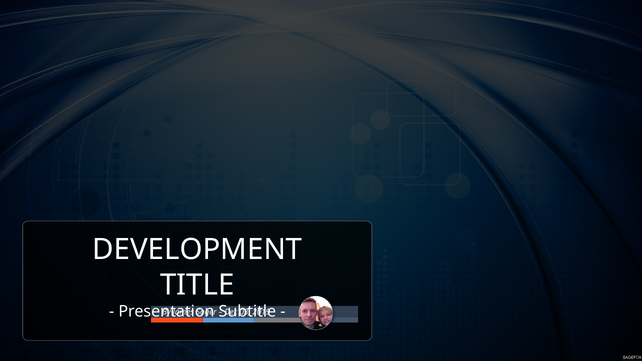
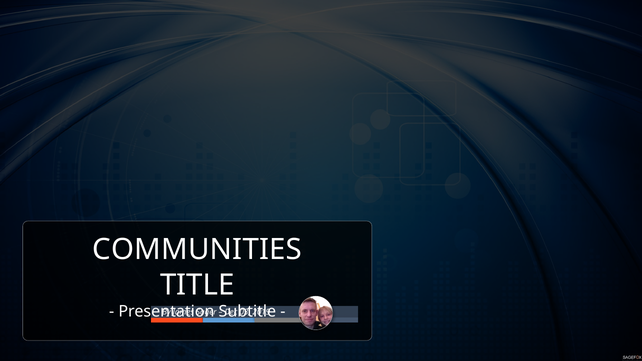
DEVELOPMENT: DEVELOPMENT -> COMMUNITIES
